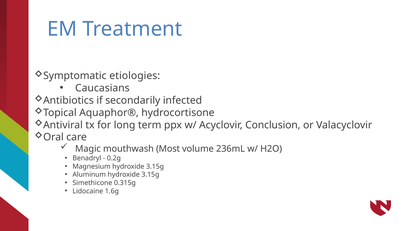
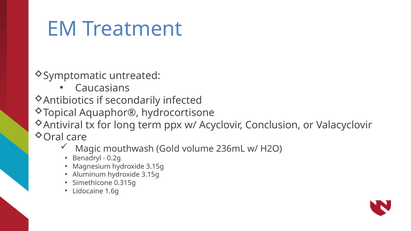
etiologies: etiologies -> untreated
Most: Most -> Gold
